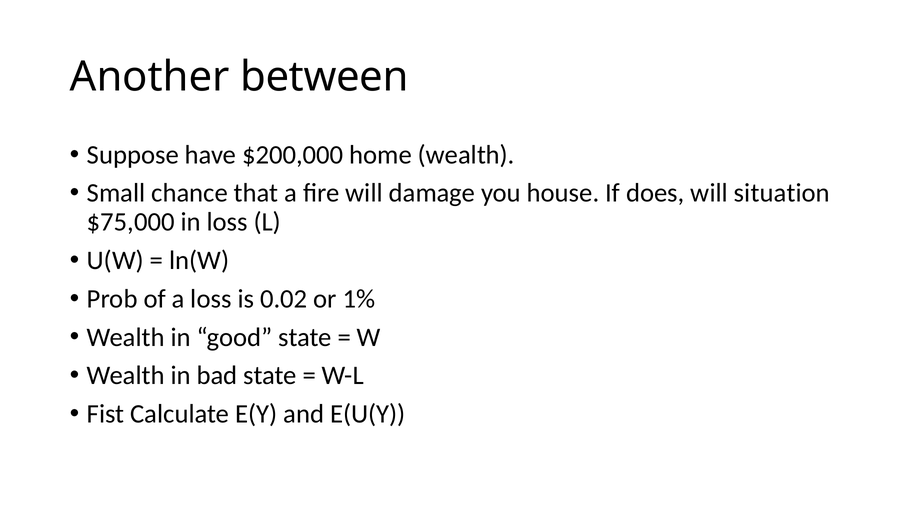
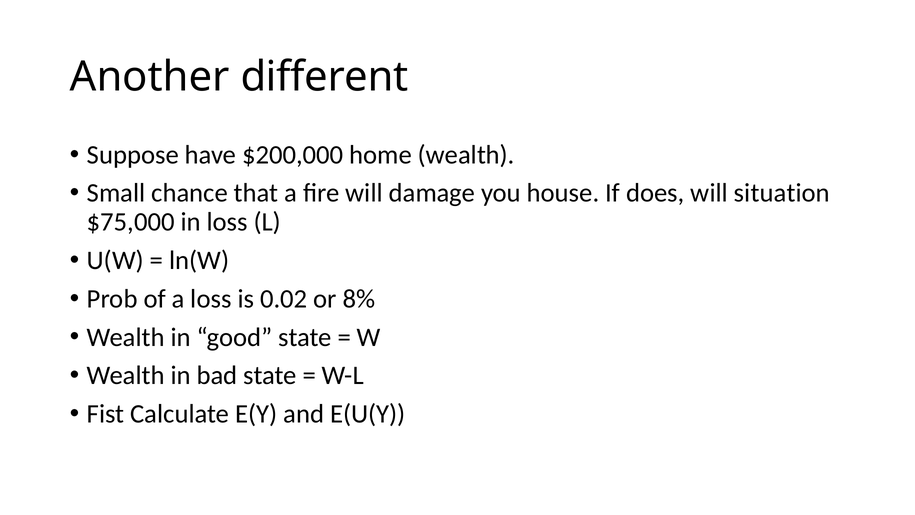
between: between -> different
1%: 1% -> 8%
